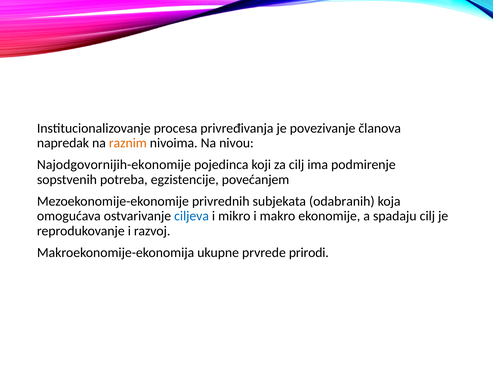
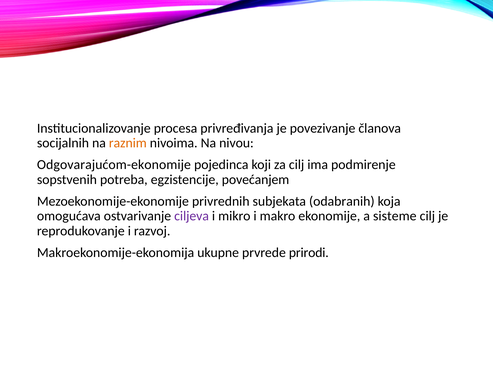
napredak: napredak -> socijalnih
Najodgovornijih-ekonomije: Najodgovornijih-ekonomije -> Odgovarajućom-ekonomije
ciljeva colour: blue -> purple
spadaju: spadaju -> sisteme
